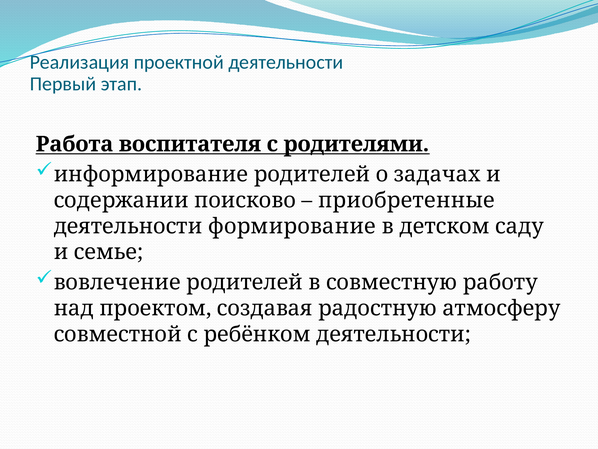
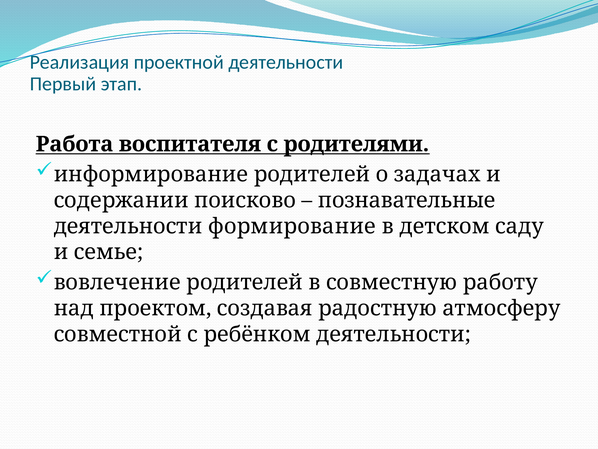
приобретенные: приобретенные -> познавательные
